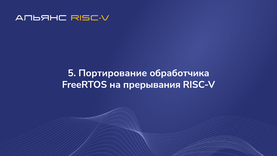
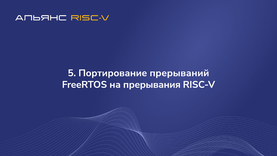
обработчика: обработчика -> прерываний
